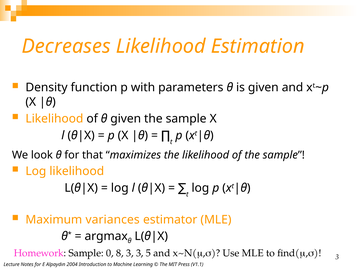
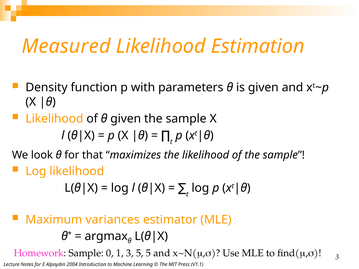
Decreases: Decreases -> Measured
8: 8 -> 1
3 3: 3 -> 5
